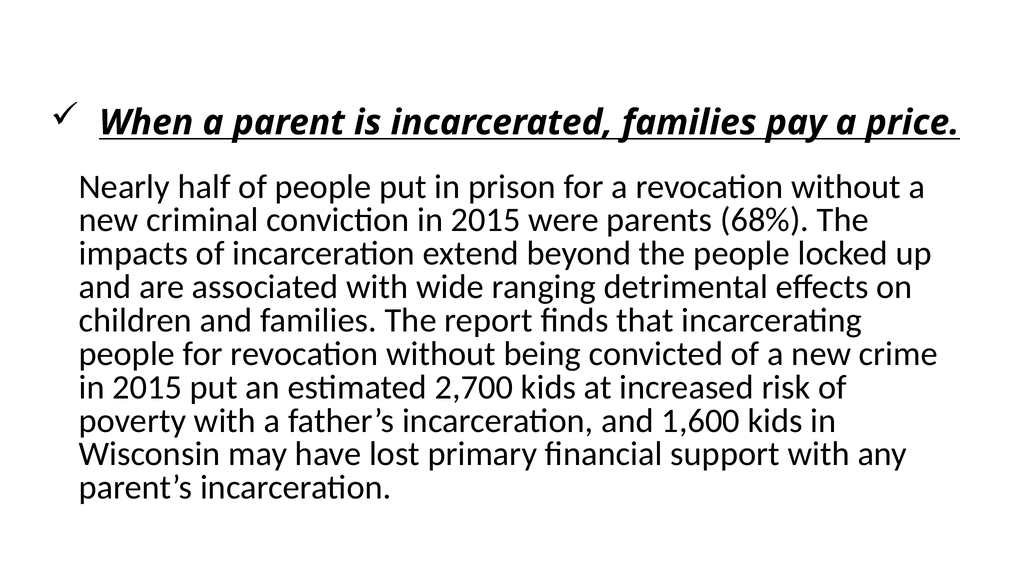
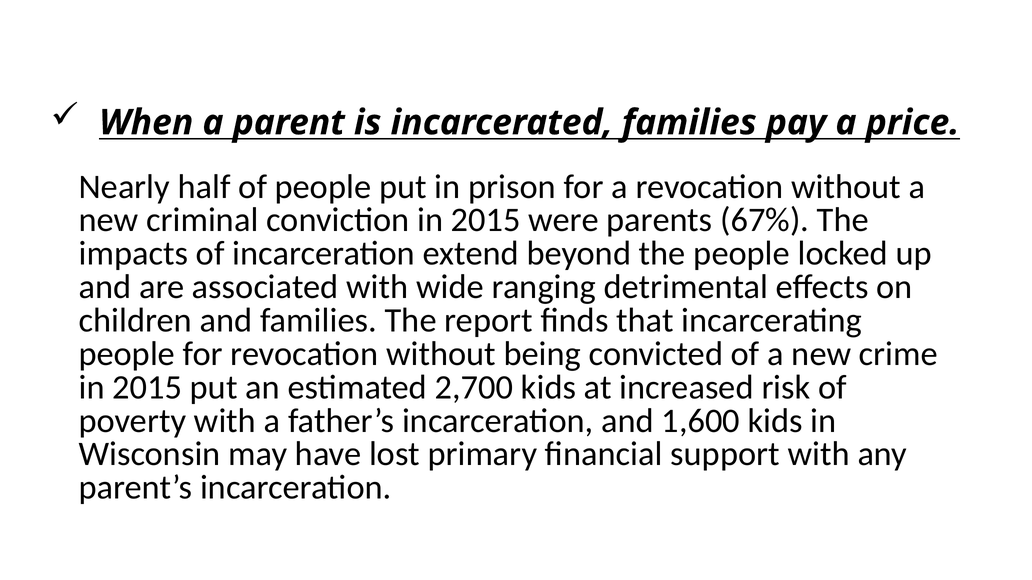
68%: 68% -> 67%
